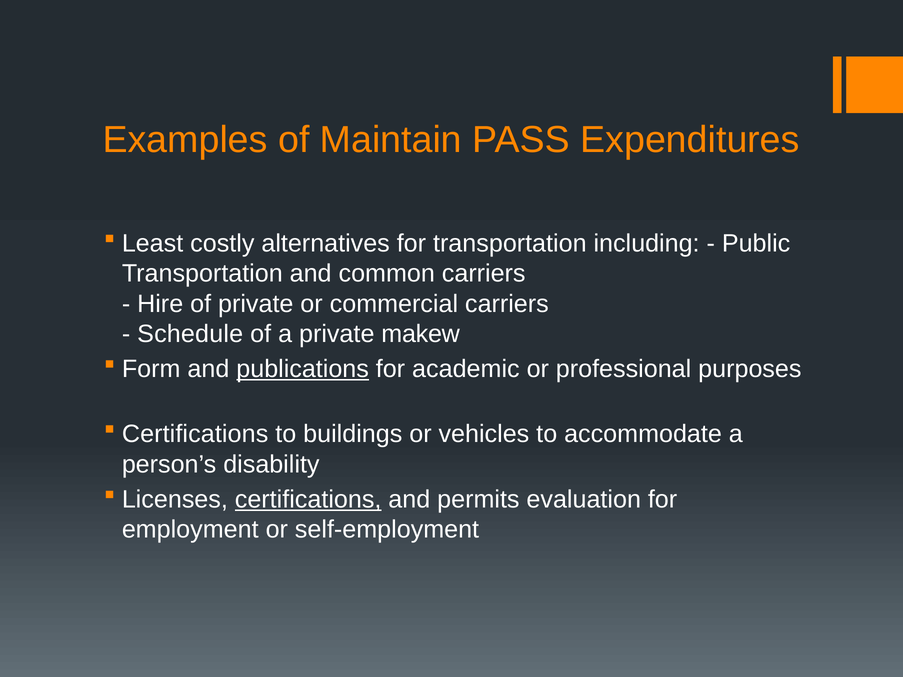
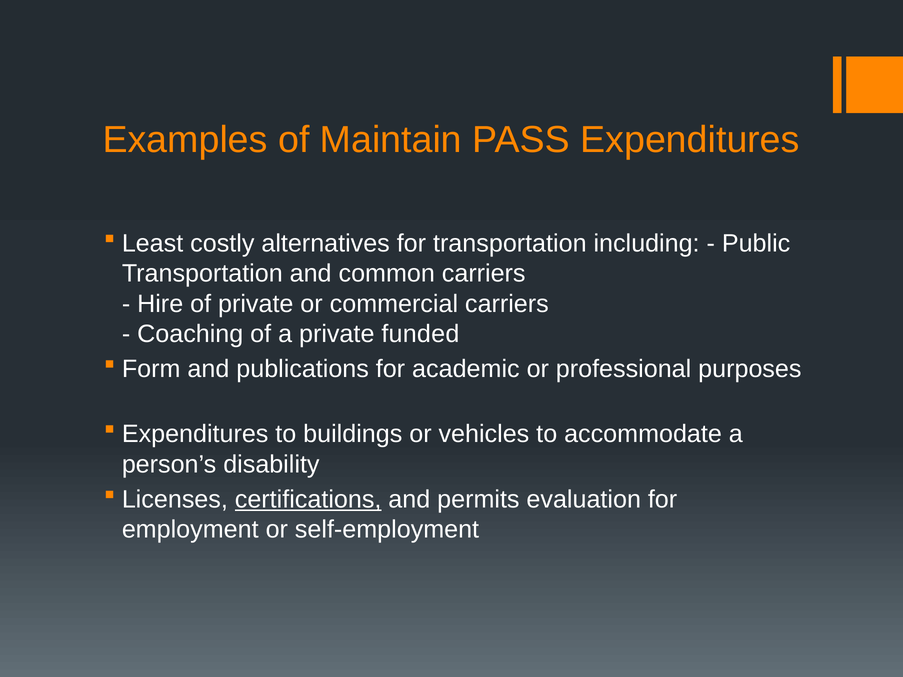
Schedule: Schedule -> Coaching
makew: makew -> funded
publications underline: present -> none
Certifications at (195, 434): Certifications -> Expenditures
